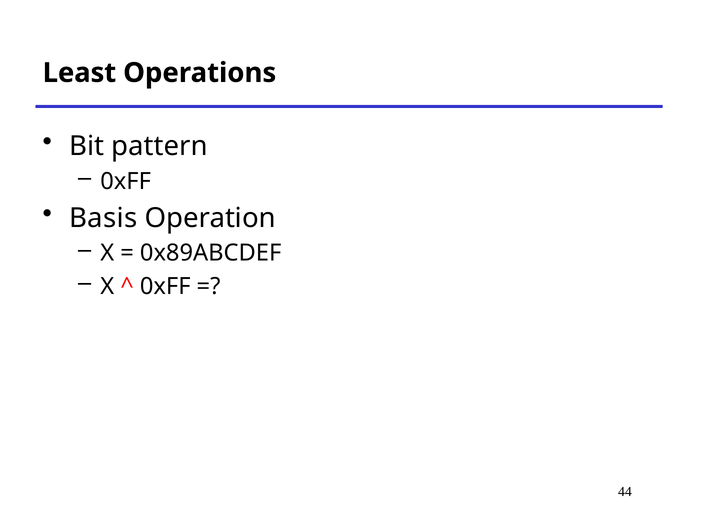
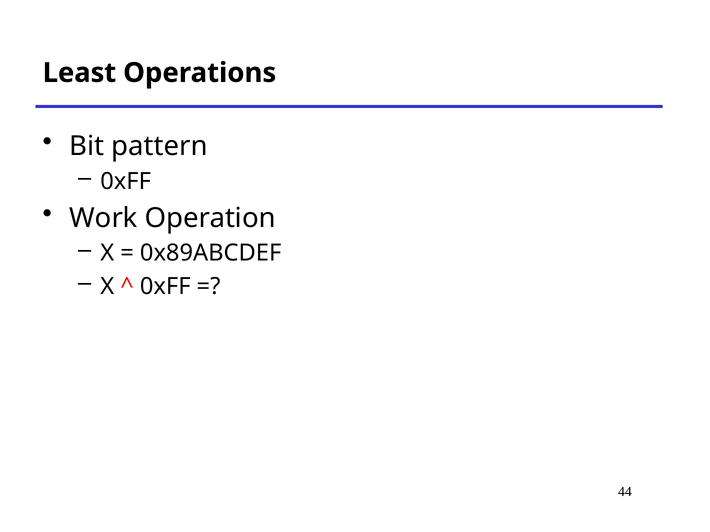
Basis: Basis -> Work
